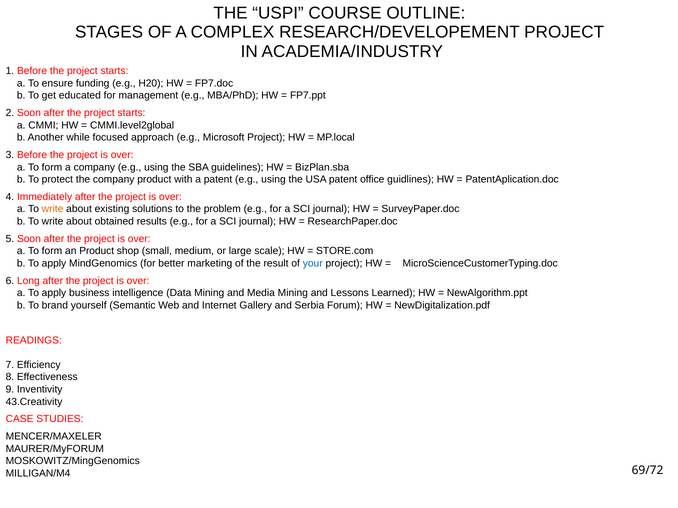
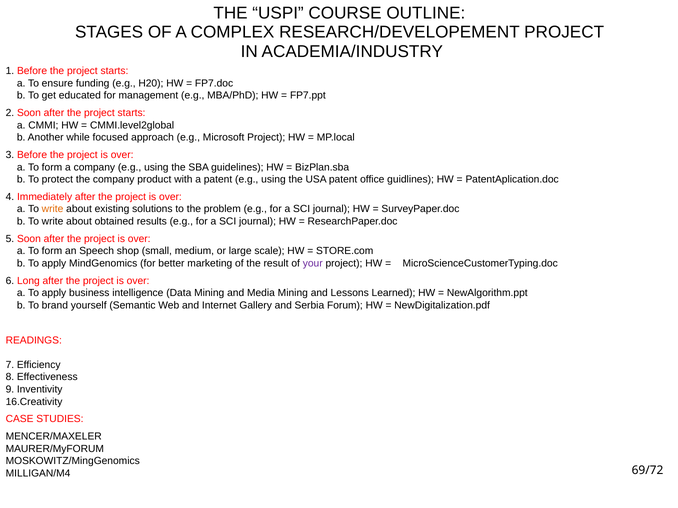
an Product: Product -> Speech
your colour: blue -> purple
43.Creativity: 43.Creativity -> 16.Creativity
